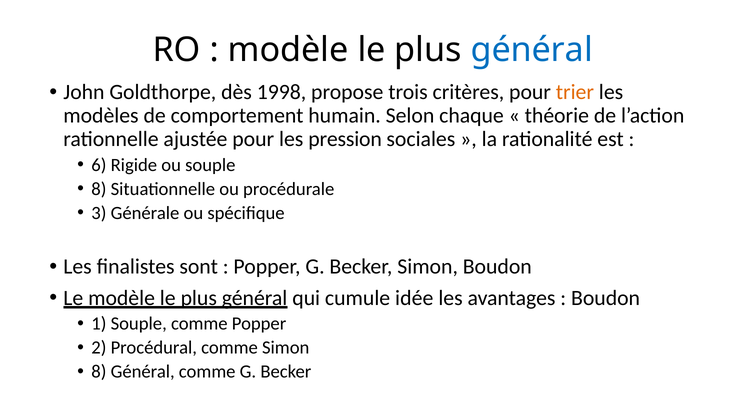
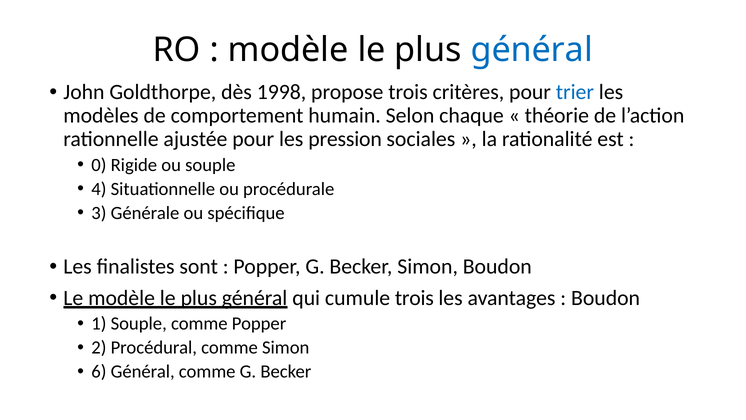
trier colour: orange -> blue
6: 6 -> 0
8 at (99, 189): 8 -> 4
cumule idée: idée -> trois
8 at (99, 371): 8 -> 6
